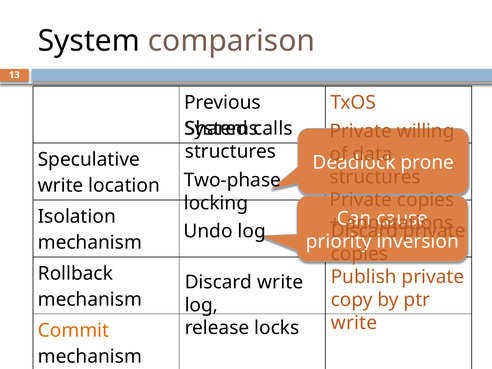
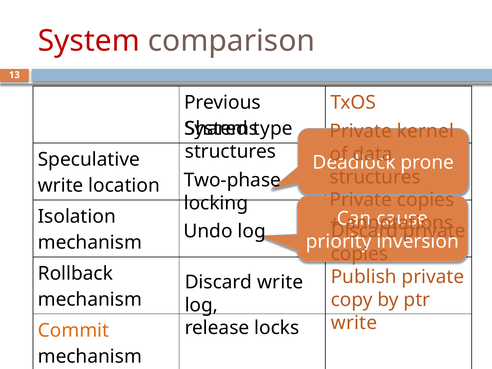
System colour: black -> red
calls: calls -> type
willing: willing -> kernel
